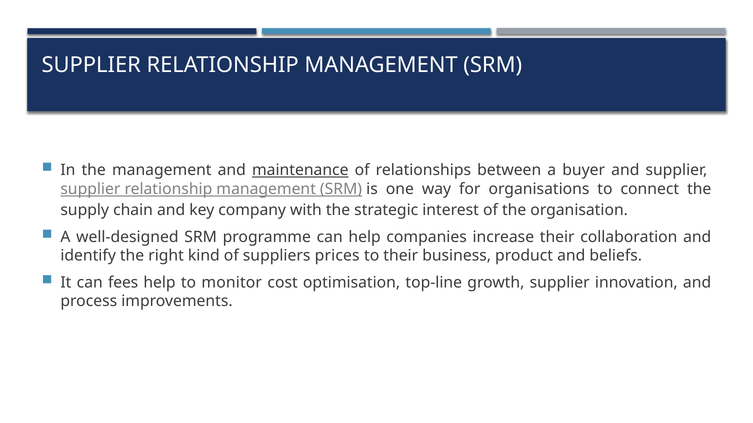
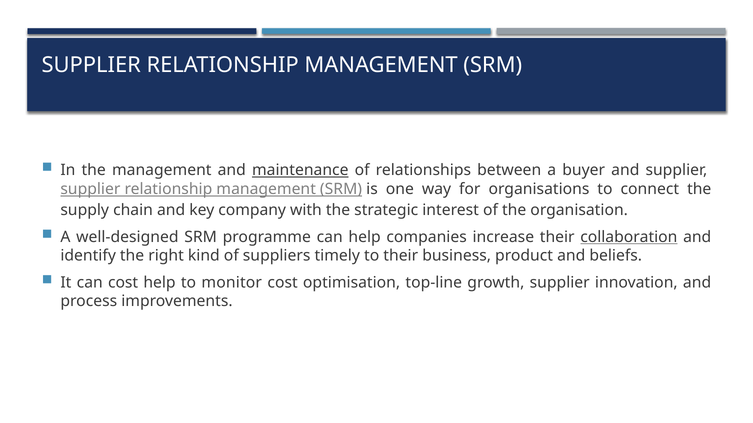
collaboration underline: none -> present
prices: prices -> timely
can fees: fees -> cost
